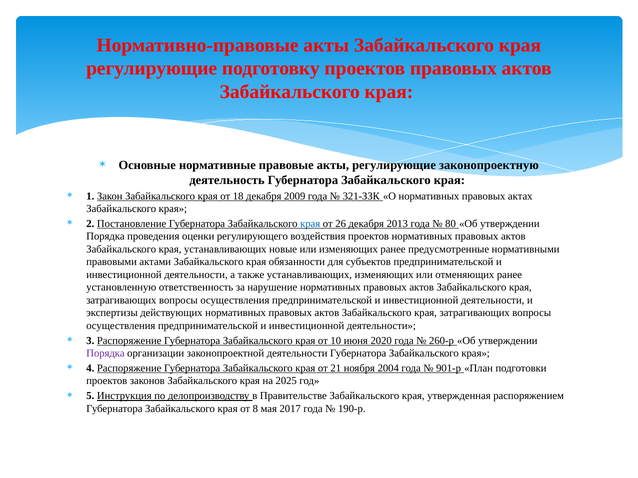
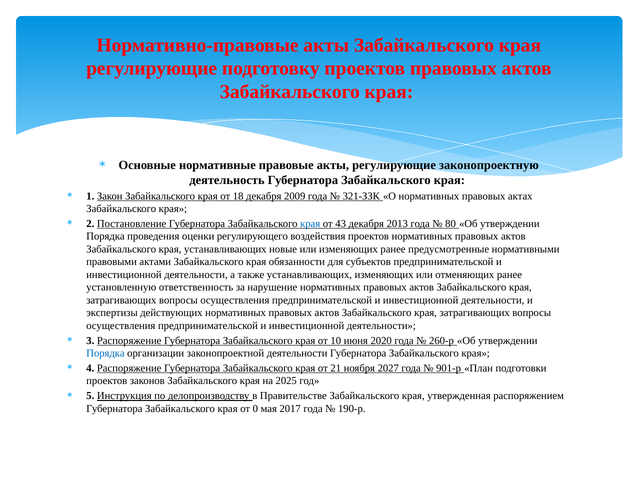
26: 26 -> 43
Порядка at (105, 354) colour: purple -> blue
2004: 2004 -> 2027
8: 8 -> 0
